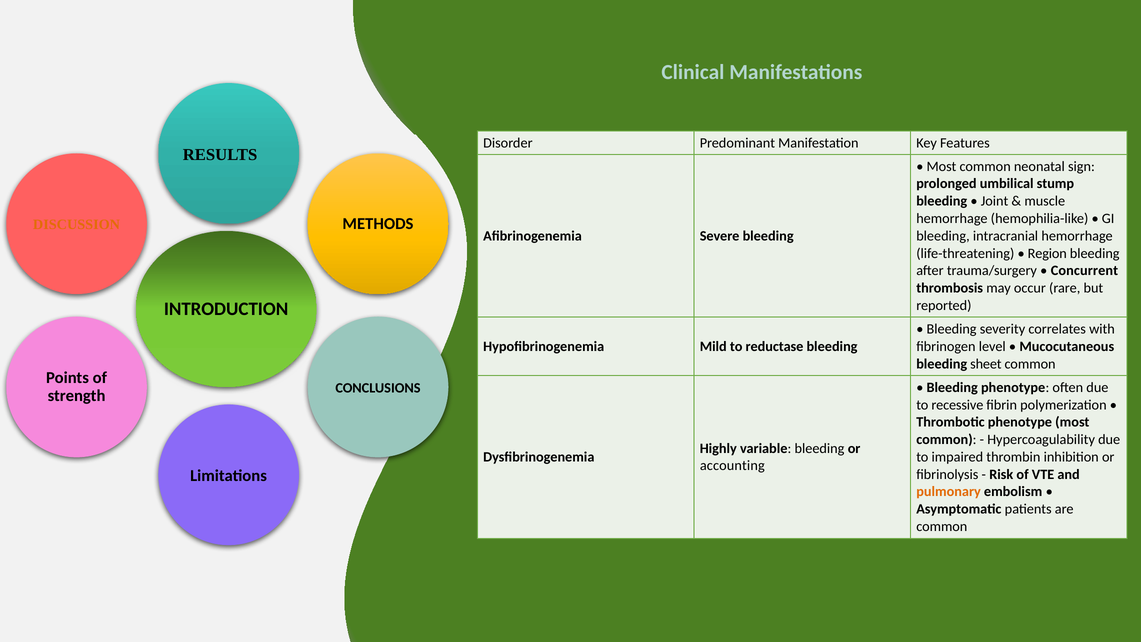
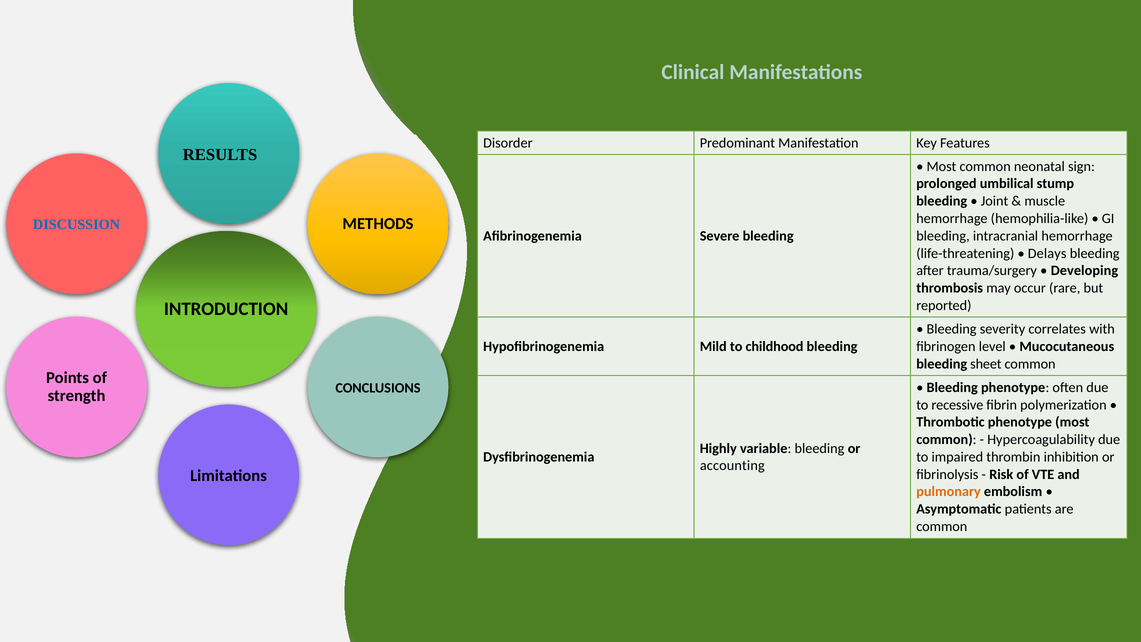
DISCUSSION colour: orange -> blue
Region: Region -> Delays
Concurrent: Concurrent -> Developing
reductase: reductase -> childhood
